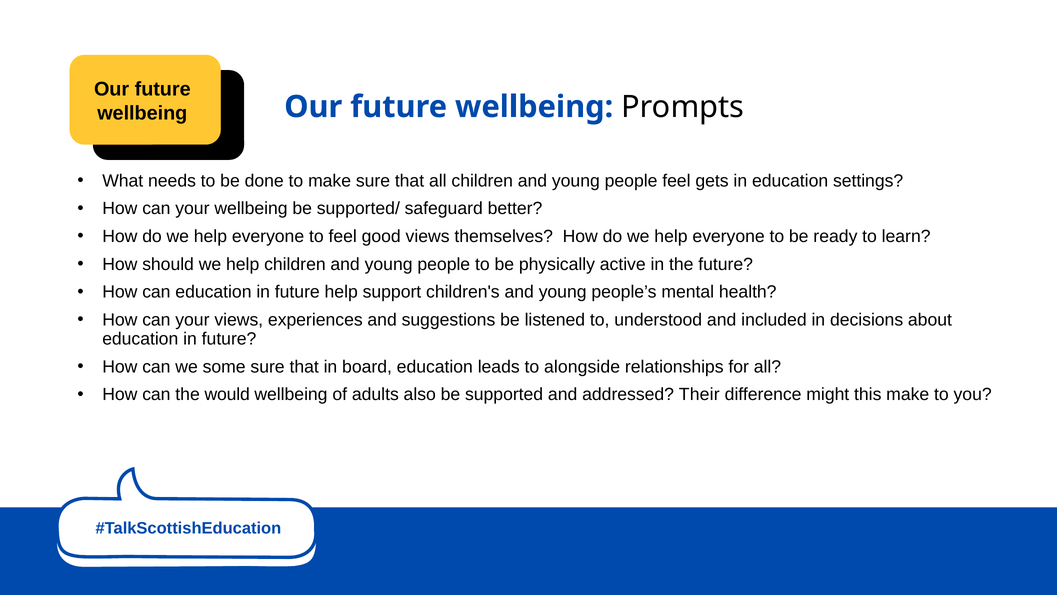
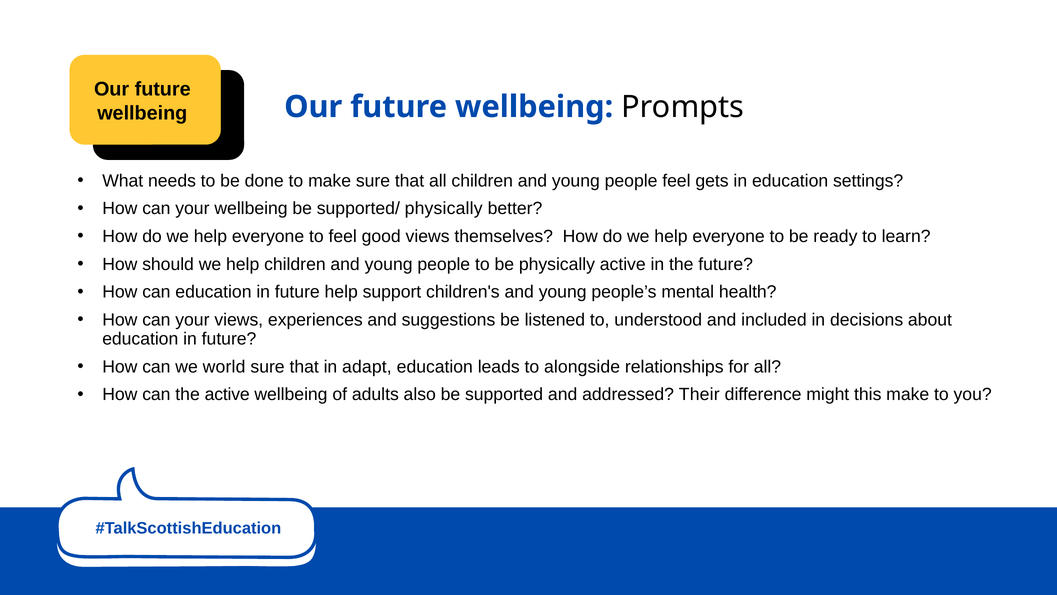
supported/ safeguard: safeguard -> physically
some: some -> world
board: board -> adapt
the would: would -> active
